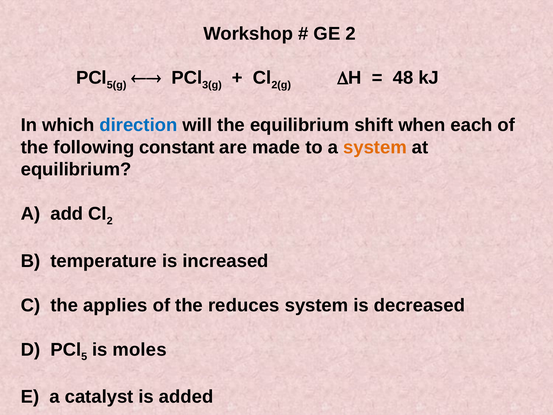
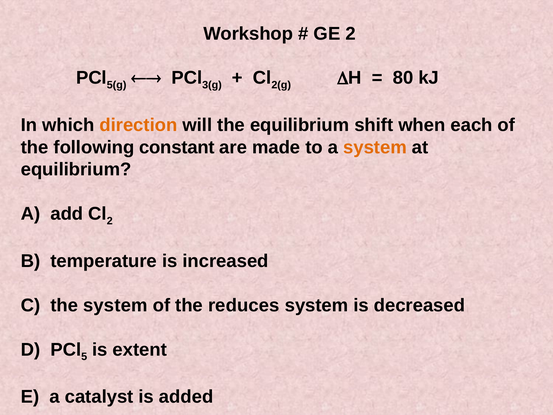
48: 48 -> 80
direction colour: blue -> orange
the applies: applies -> system
moles: moles -> extent
